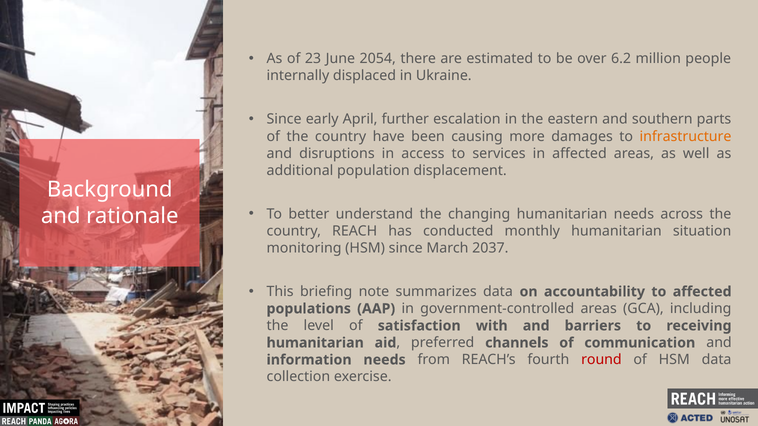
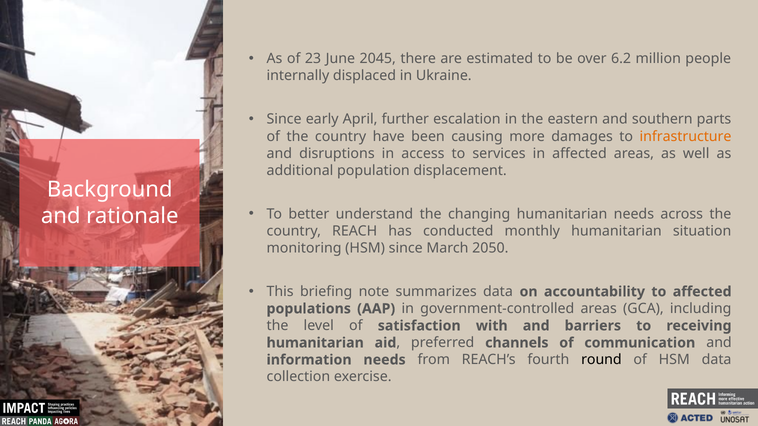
2054: 2054 -> 2045
2037: 2037 -> 2050
round colour: red -> black
